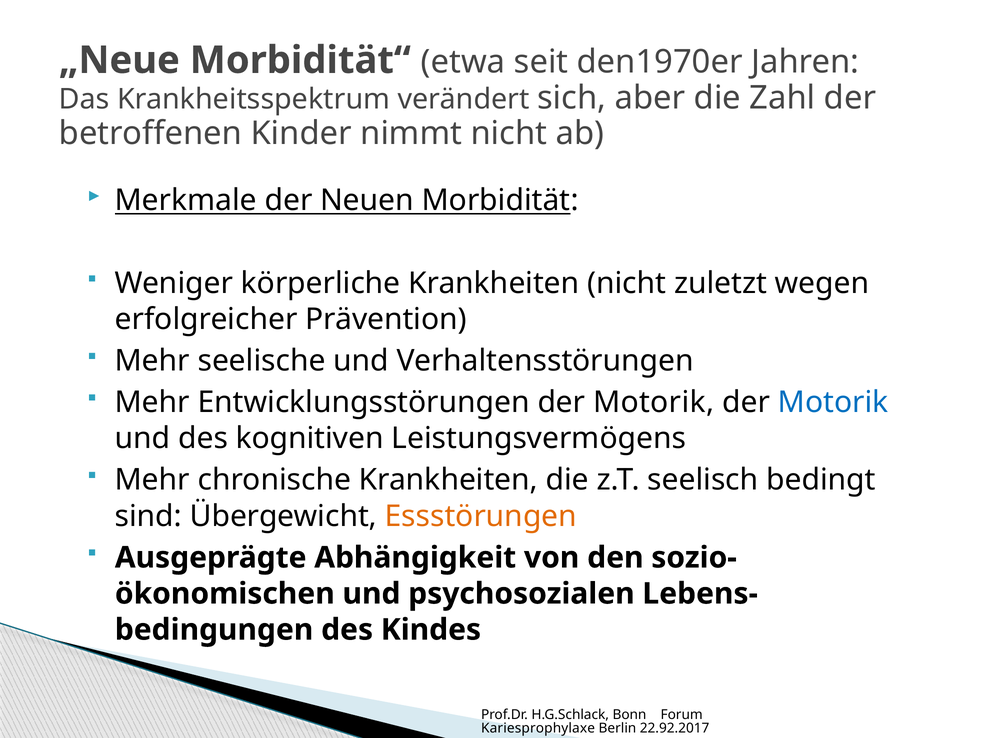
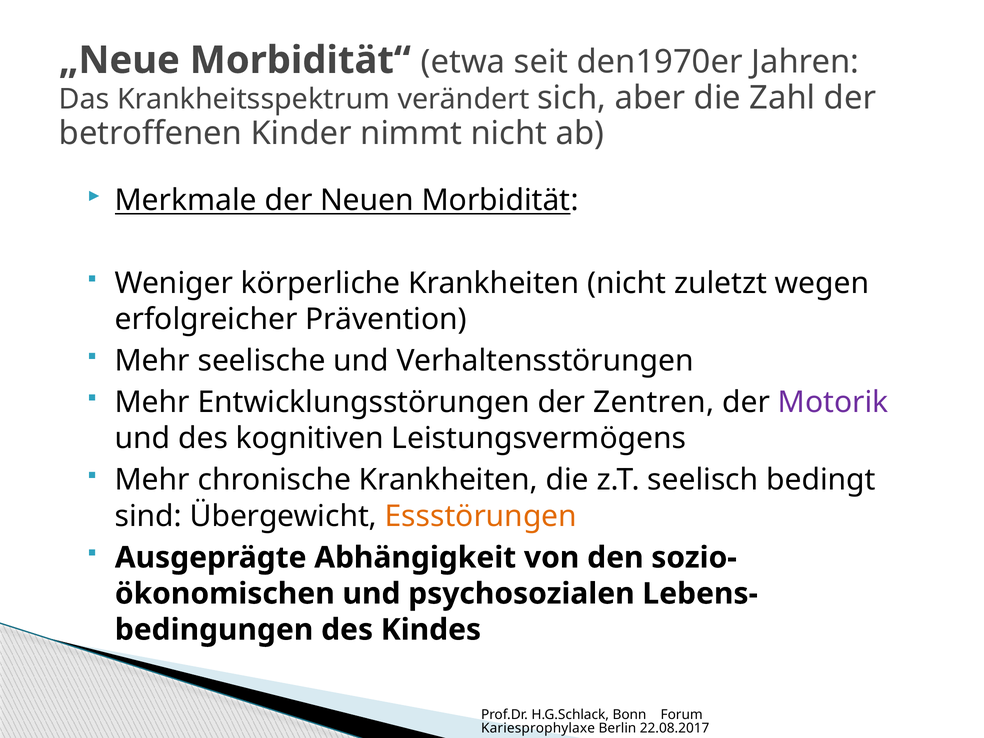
Entwicklungsstörungen der Motorik: Motorik -> Zentren
Motorik at (833, 402) colour: blue -> purple
22.92.2017: 22.92.2017 -> 22.08.2017
